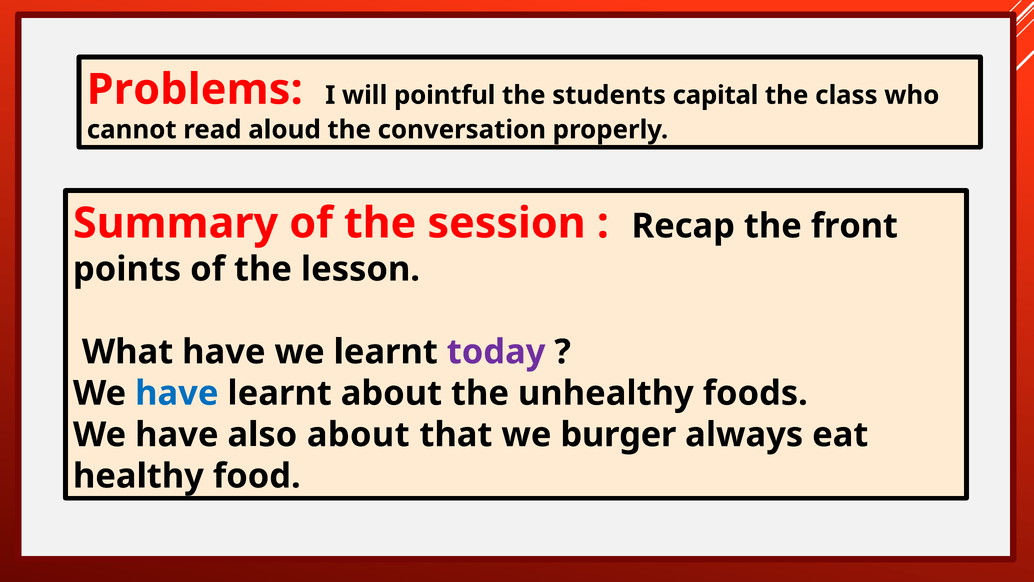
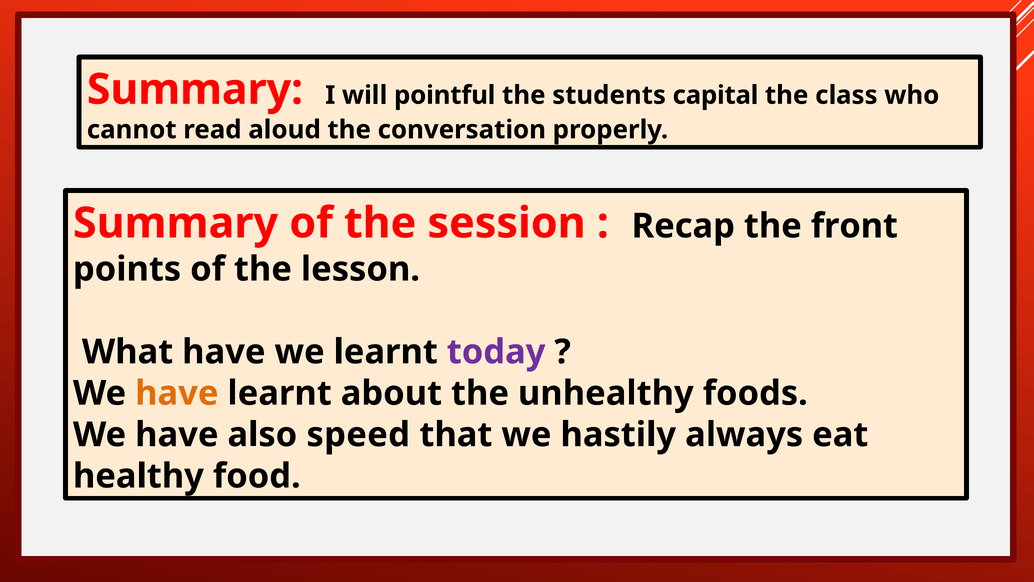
Problems at (195, 89): Problems -> Summary
have at (177, 393) colour: blue -> orange
also about: about -> speed
burger: burger -> hastily
